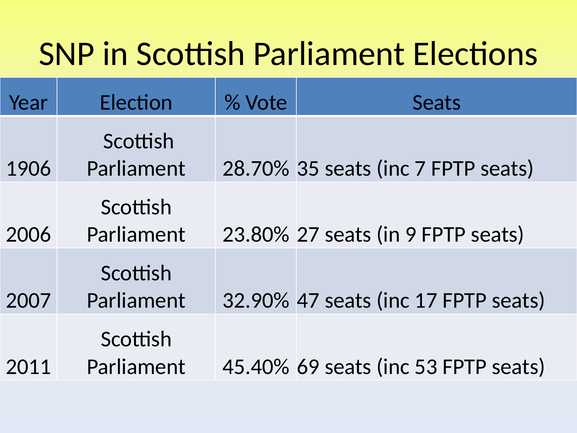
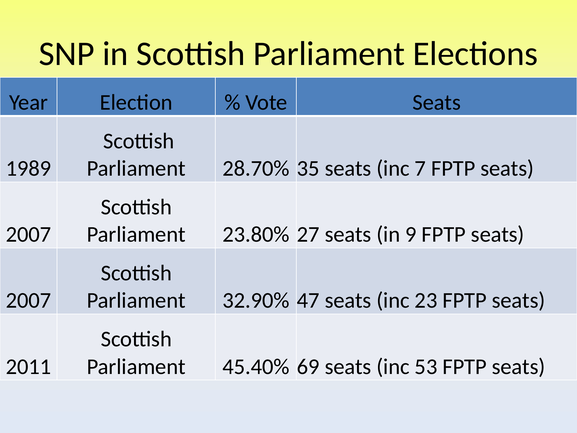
1906: 1906 -> 1989
2006 at (29, 234): 2006 -> 2007
17: 17 -> 23
